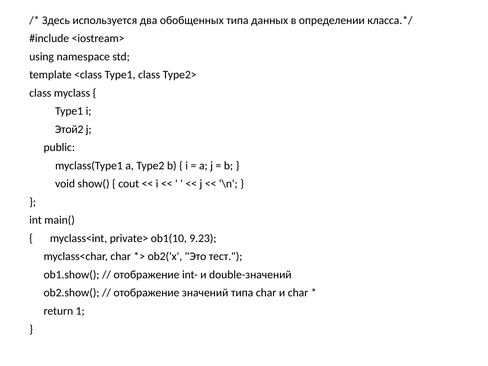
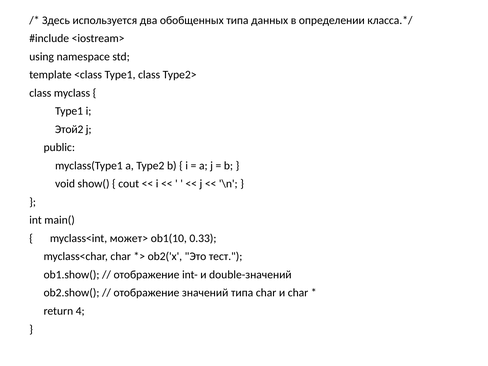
private>: private> -> может>
9.23: 9.23 -> 0.33
1: 1 -> 4
